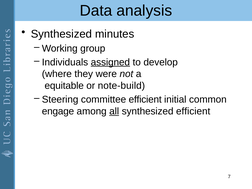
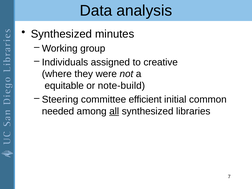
assigned underline: present -> none
develop: develop -> creative
engage: engage -> needed
synthesized efficient: efficient -> libraries
